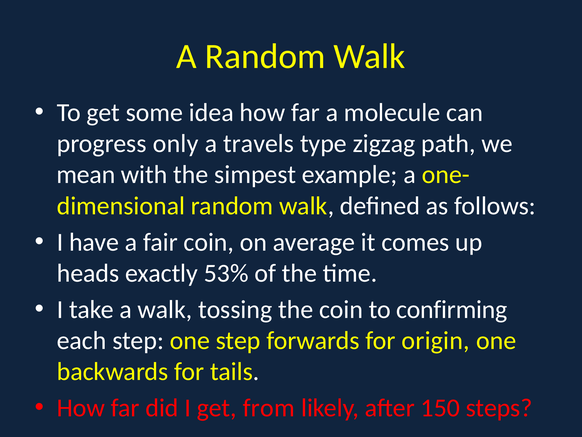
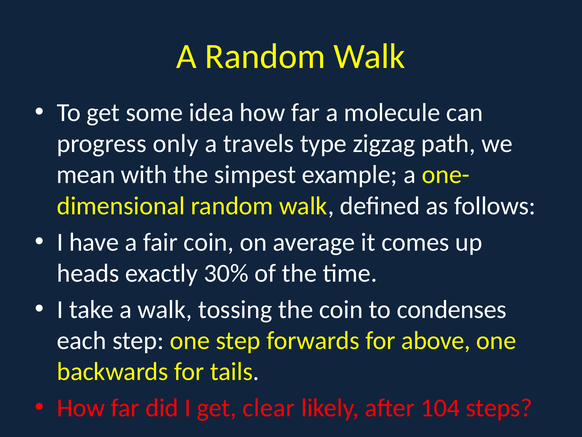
53%: 53% -> 30%
confirming: confirming -> condenses
origin: origin -> above
from: from -> clear
150: 150 -> 104
